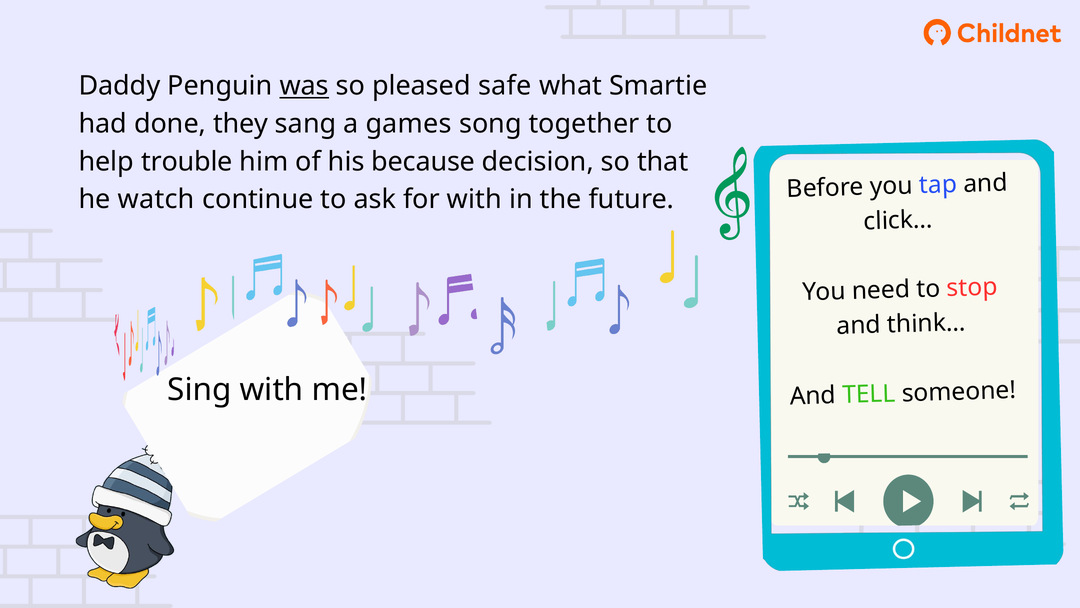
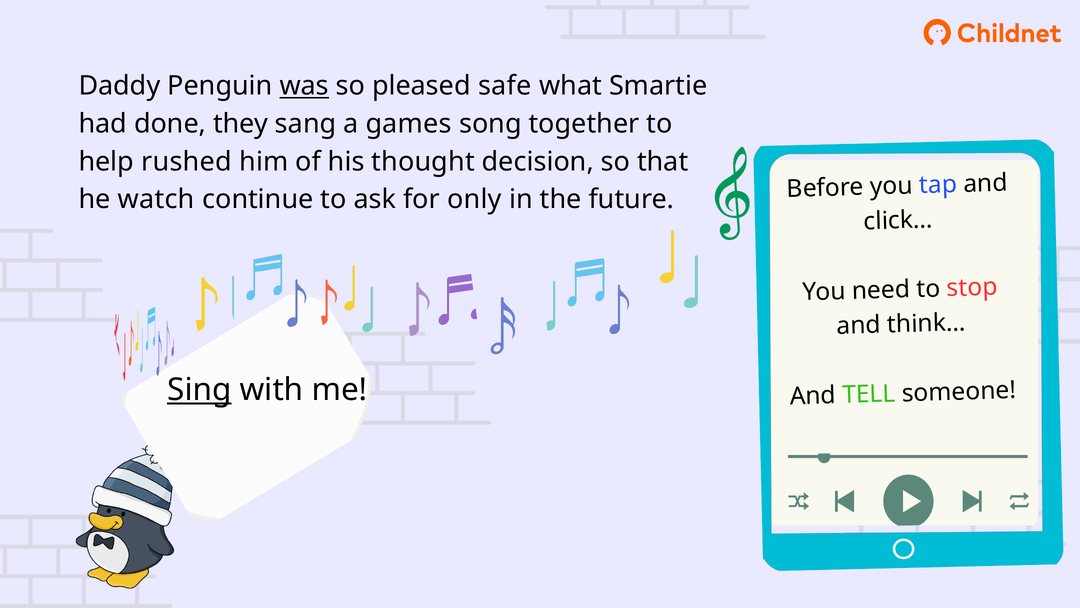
trouble: trouble -> rushed
because: because -> thought
for with: with -> only
Sing underline: none -> present
